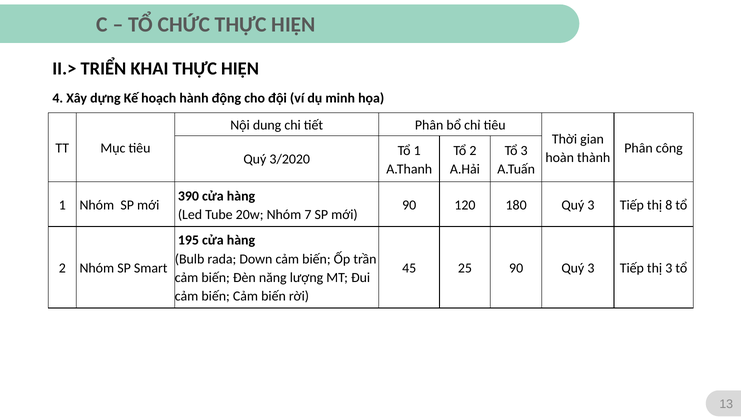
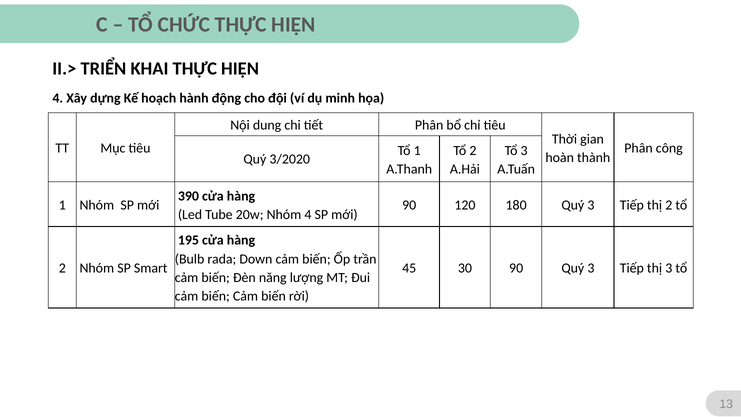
thị 8: 8 -> 2
Nhóm 7: 7 -> 4
25: 25 -> 30
